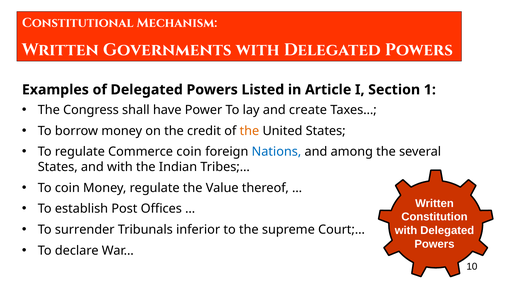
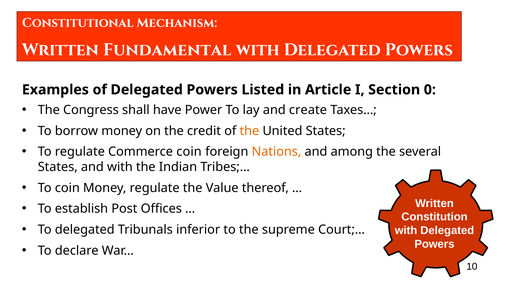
Governments: Governments -> Fundamental
1: 1 -> 0
Nations colour: blue -> orange
To surrender: surrender -> delegated
